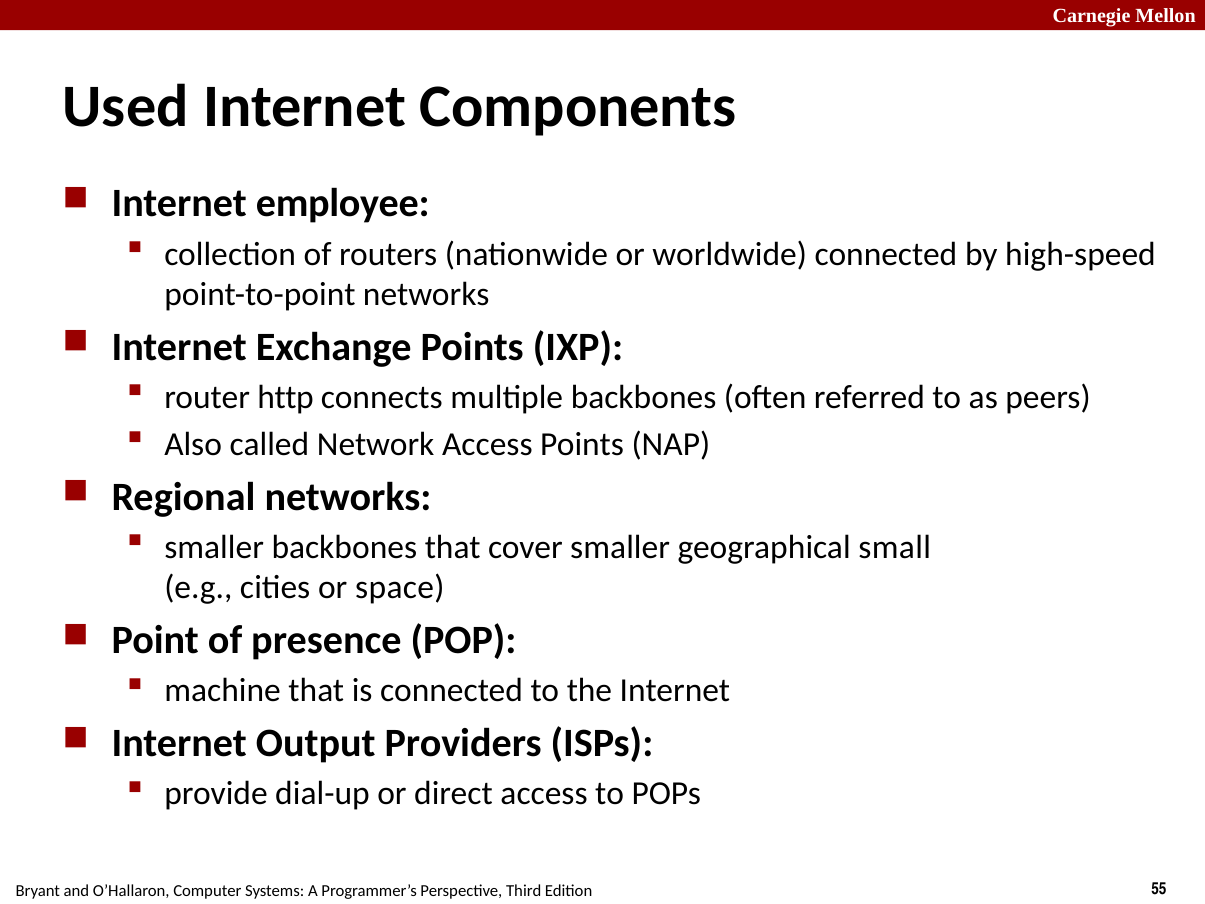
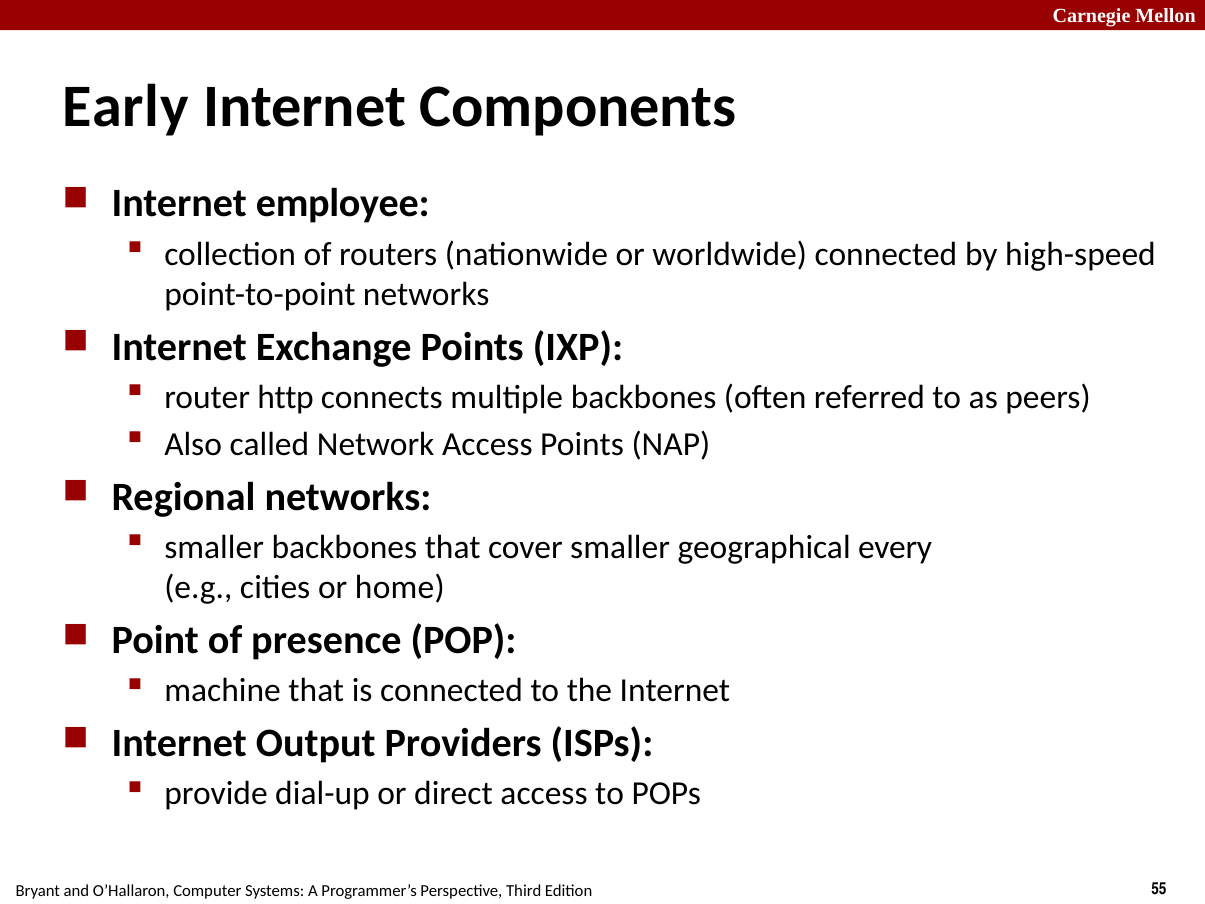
Used: Used -> Early
small: small -> every
space: space -> home
